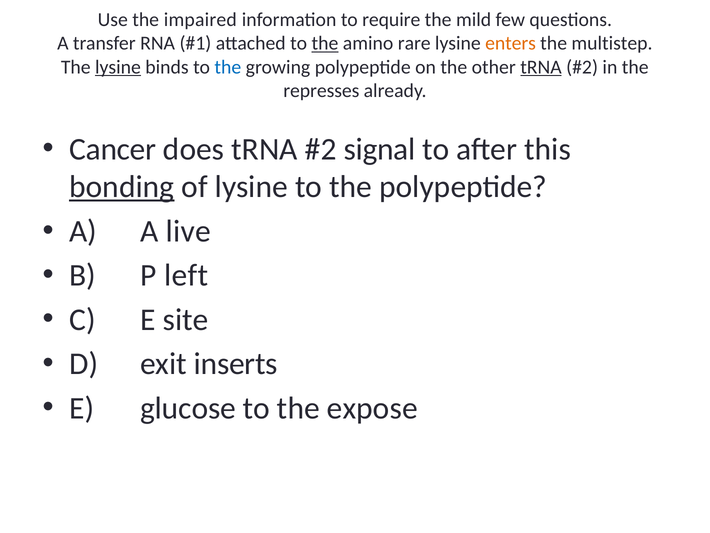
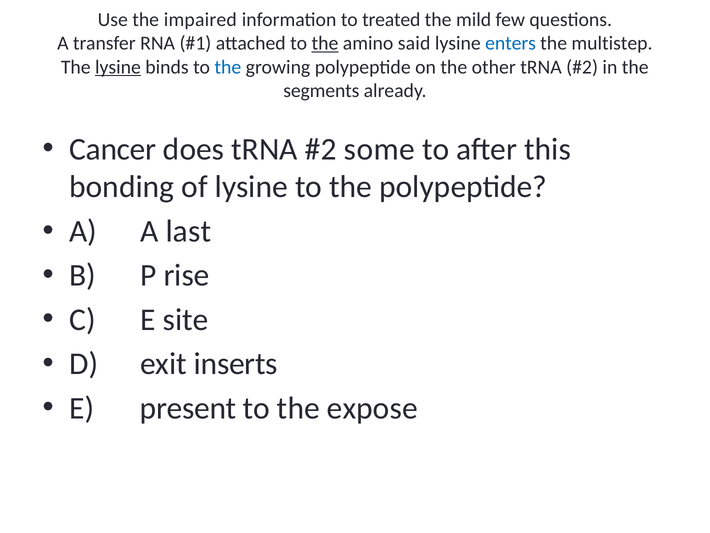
require: require -> treated
rare: rare -> said
enters colour: orange -> blue
tRNA at (541, 67) underline: present -> none
represses: represses -> segments
signal: signal -> some
bonding underline: present -> none
live: live -> last
left: left -> rise
glucose: glucose -> present
